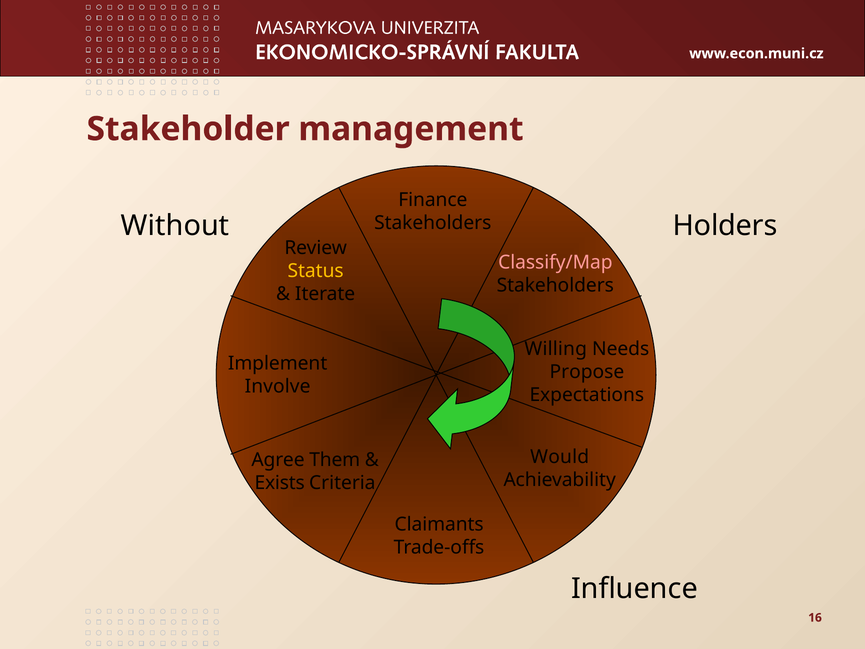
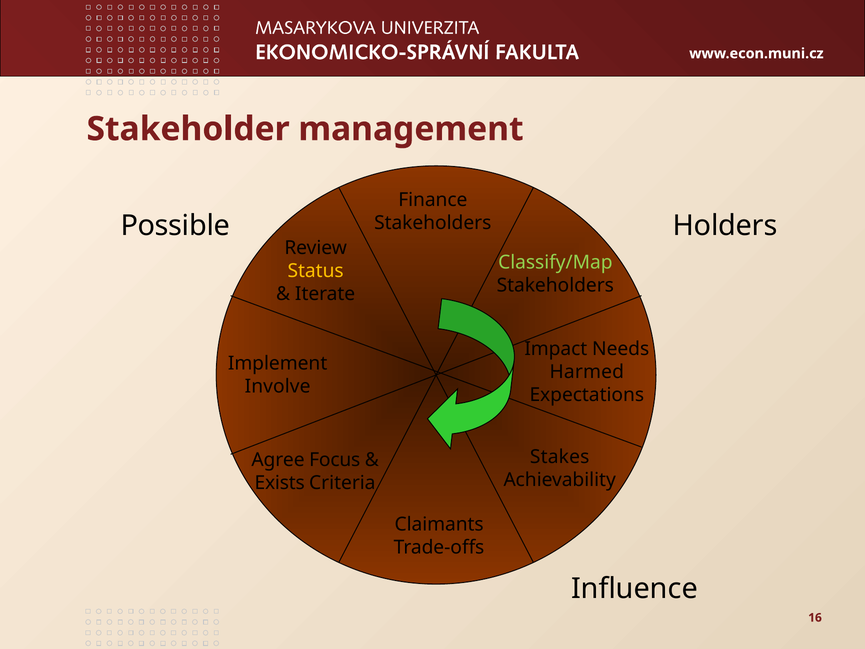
Without: Without -> Possible
Classify/Map colour: pink -> light green
Willing: Willing -> Impact
Propose: Propose -> Harmed
Would: Would -> Stakes
Them: Them -> Focus
